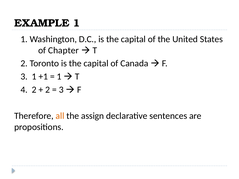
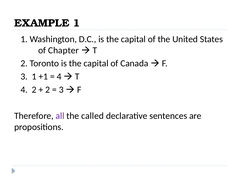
1 at (59, 77): 1 -> 4
all colour: orange -> purple
assign: assign -> called
